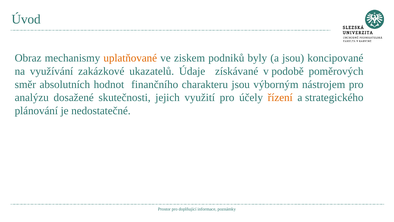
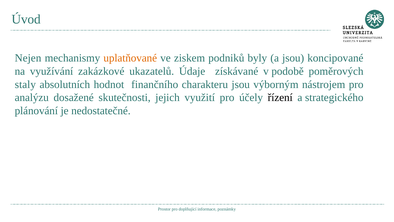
Obraz: Obraz -> Nejen
směr: směr -> staly
řízení colour: orange -> black
